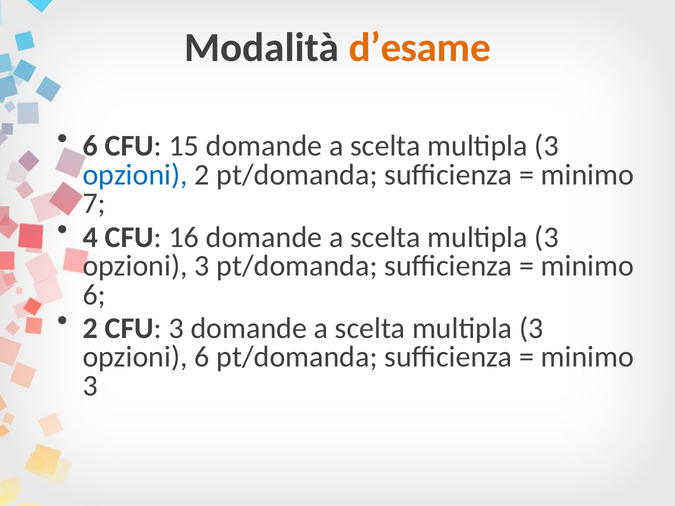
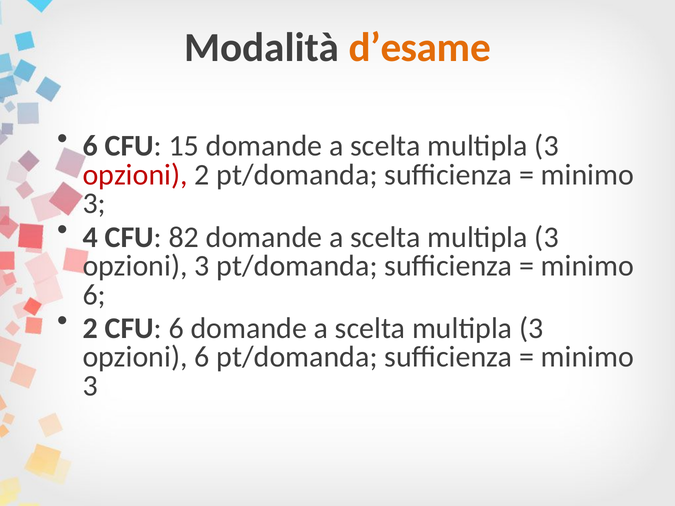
opzioni at (135, 175) colour: blue -> red
7 at (94, 204): 7 -> 3
16: 16 -> 82
CFU 3: 3 -> 6
